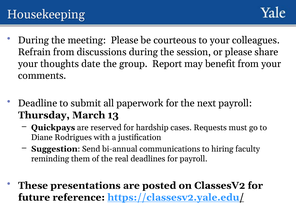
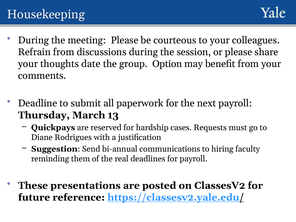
Report: Report -> Option
